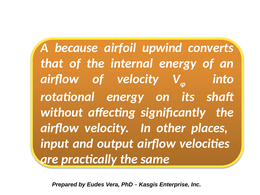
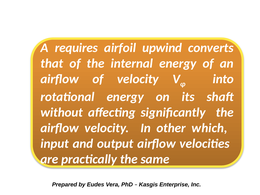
because: because -> requires
places: places -> which
